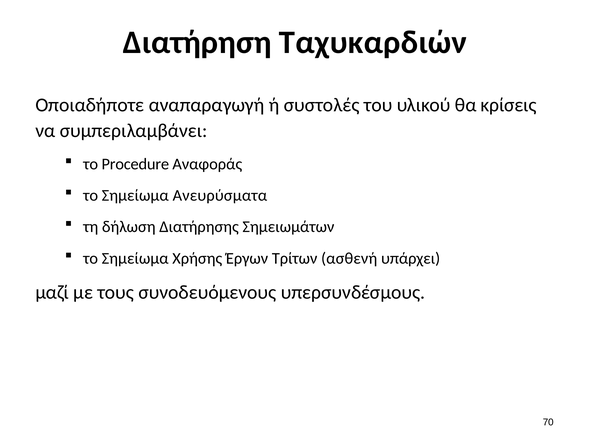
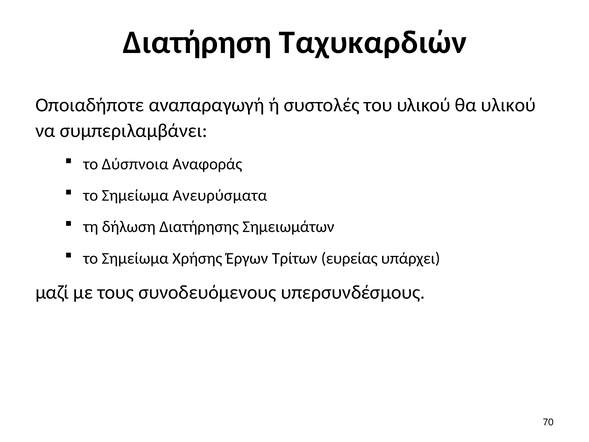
θα κρίσεις: κρίσεις -> υλικού
Procedure: Procedure -> Δύσπνοια
ασθενή: ασθενή -> ευρείας
